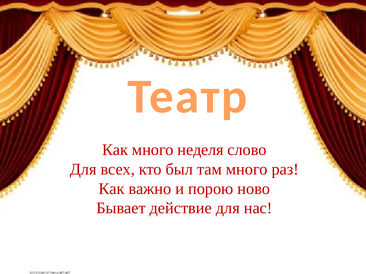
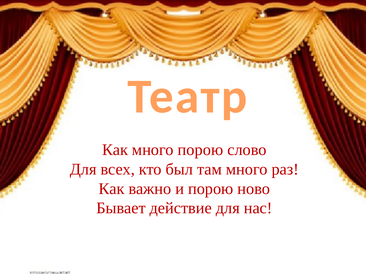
много неделя: неделя -> порою
